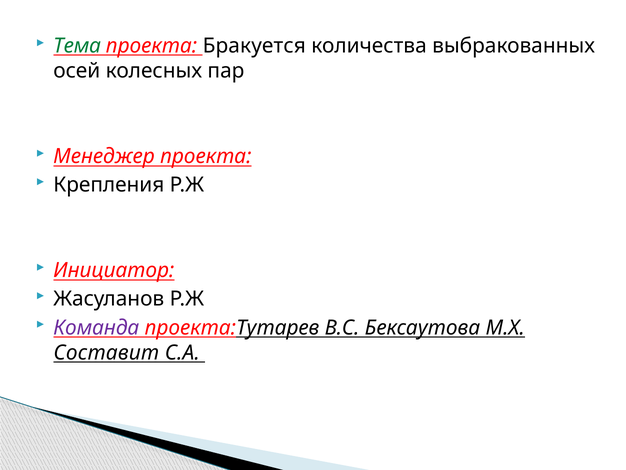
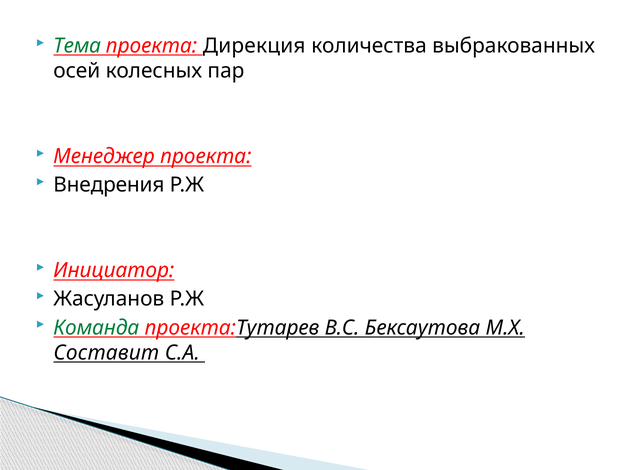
Бракуется: Бракуется -> Дирекция
Крепления: Крепления -> Внедрения
Команда colour: purple -> green
